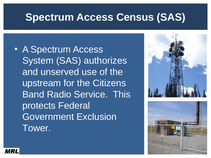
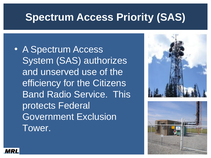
Census: Census -> Priority
upstream: upstream -> efficiency
